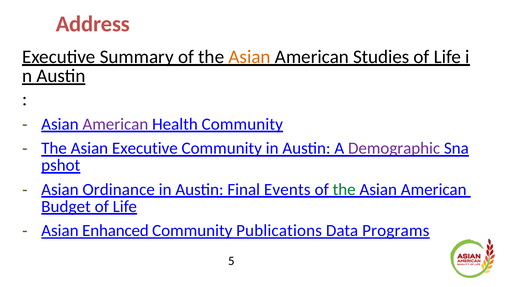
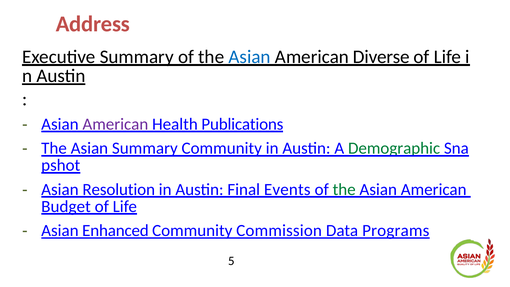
Asian at (250, 57) colour: orange -> blue
Studies: Studies -> Diverse
Health Community: Community -> Publications
Asian Executive: Executive -> Summary
Demographic colour: purple -> green
Ordinance: Ordinance -> Resolution
Publications: Publications -> Commission
